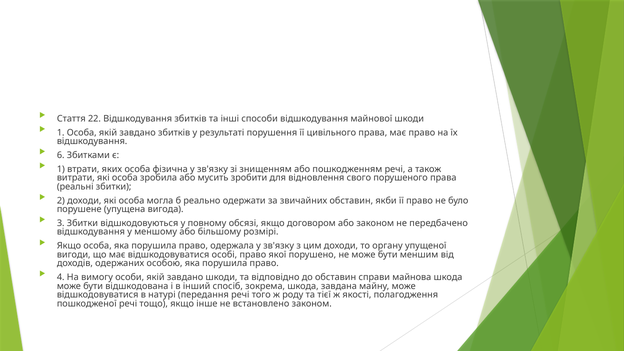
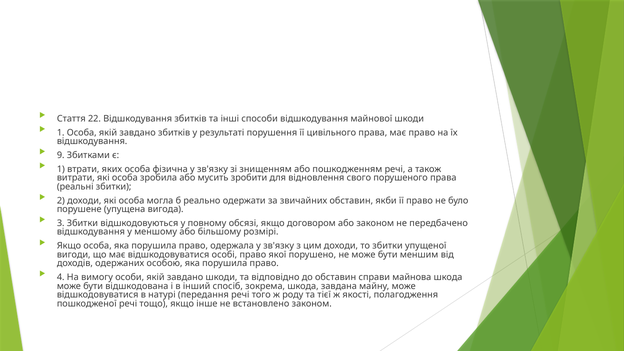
6: 6 -> 9
то органу: органу -> збитки
